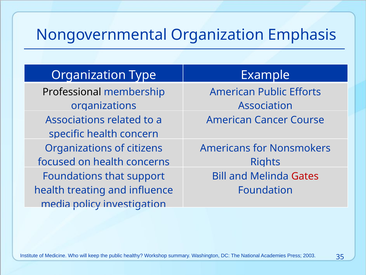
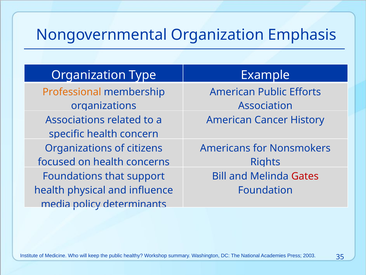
Professional colour: black -> orange
Course: Course -> History
treating: treating -> physical
investigation: investigation -> determinants
